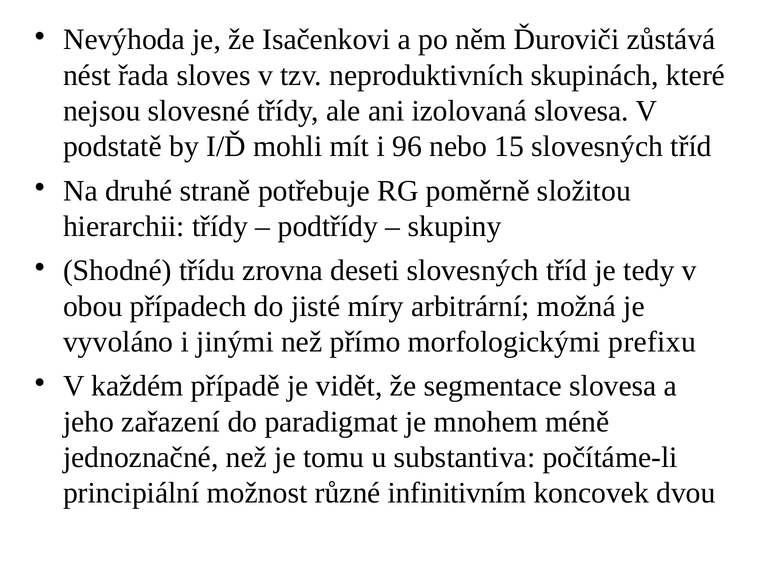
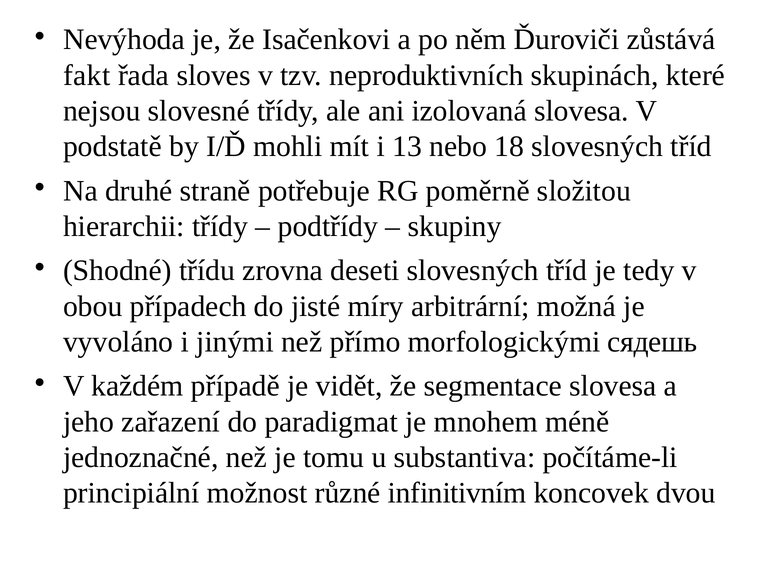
nést: nést -> fakt
96: 96 -> 13
15: 15 -> 18
prefixu: prefixu -> сядешь
